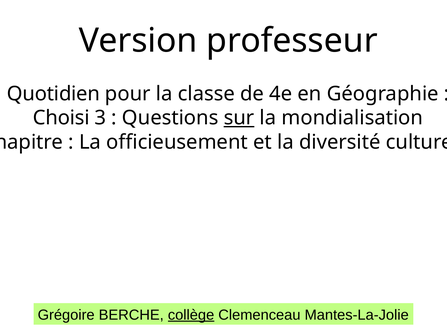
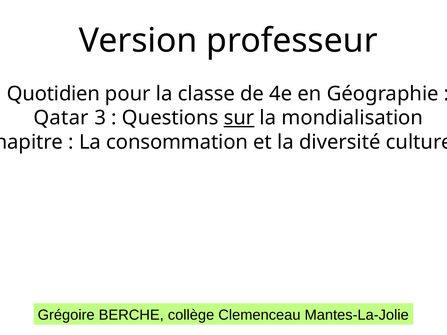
Choisi: Choisi -> Qatar
officieusement: officieusement -> consommation
collège underline: present -> none
